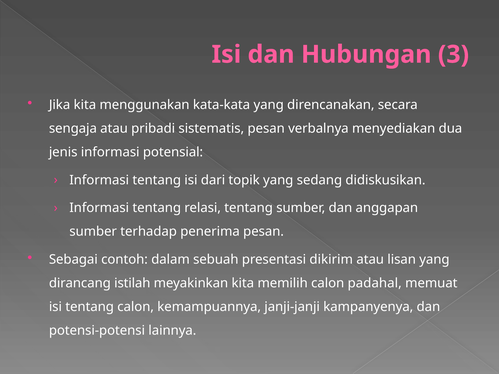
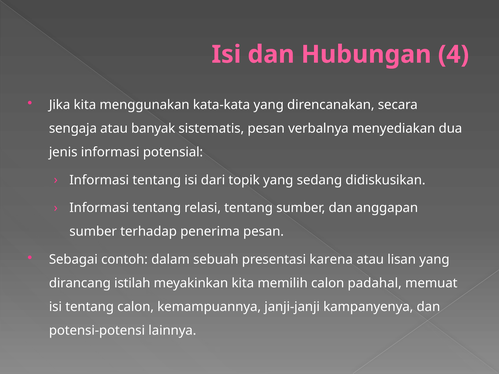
3: 3 -> 4
pribadi: pribadi -> banyak
dikirim: dikirim -> karena
